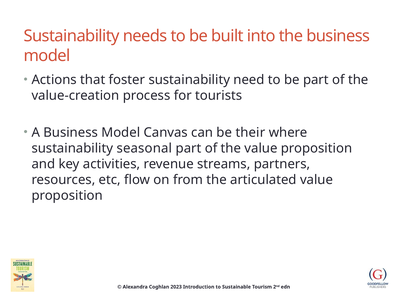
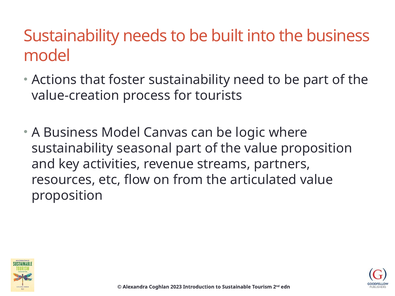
their: their -> logic
